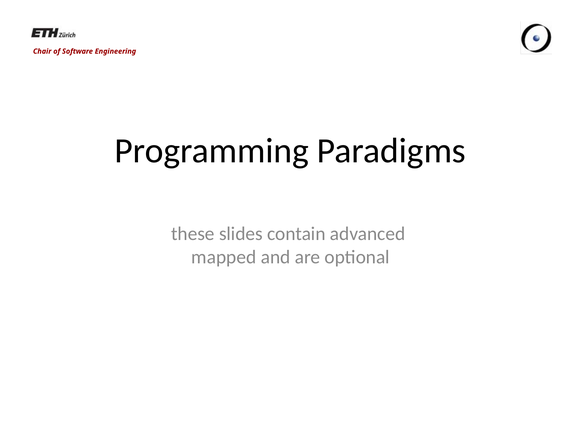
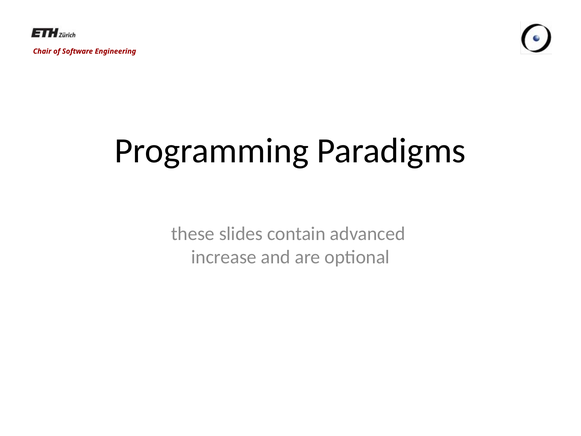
mapped: mapped -> increase
